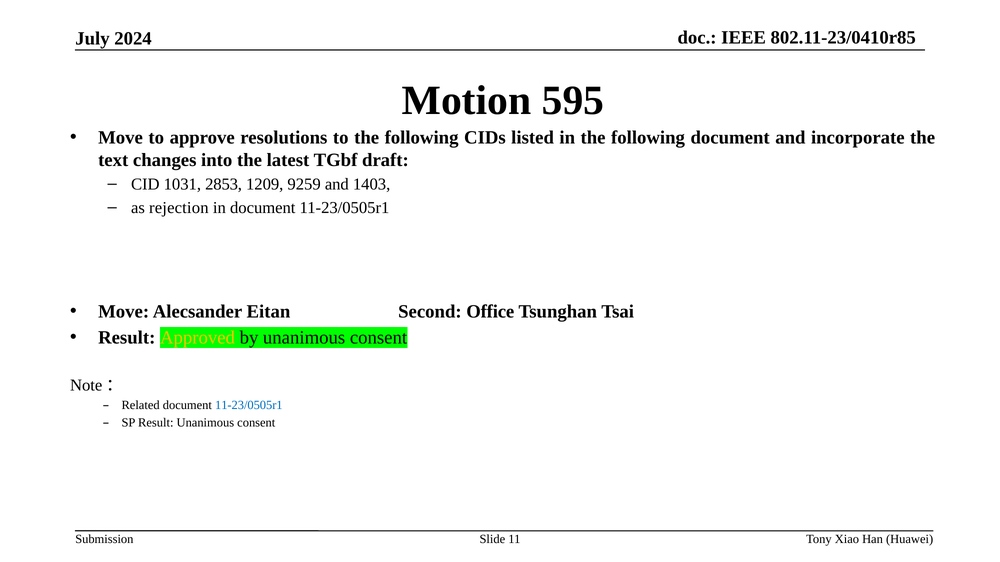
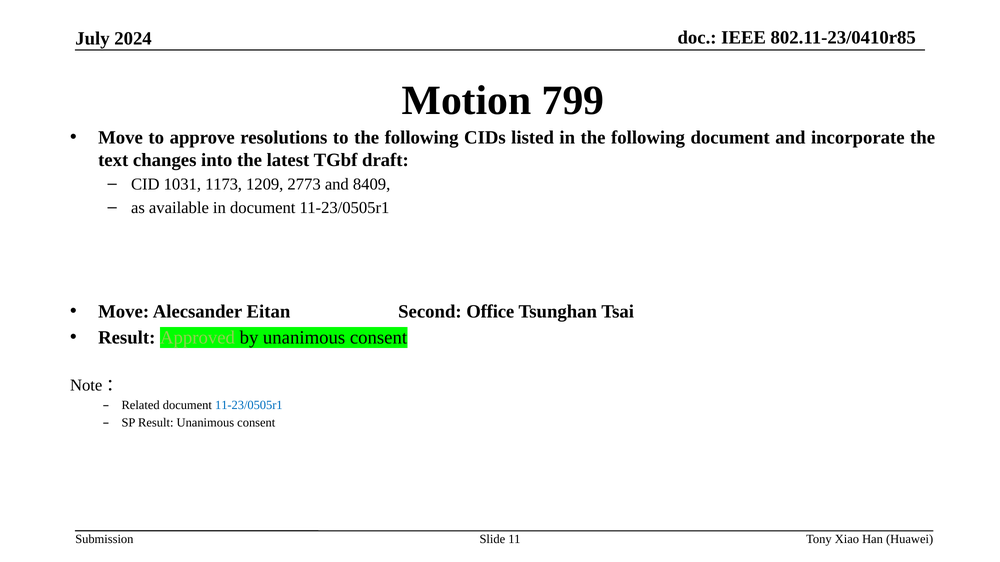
595: 595 -> 799
2853: 2853 -> 1173
9259: 9259 -> 2773
1403: 1403 -> 8409
rejection: rejection -> available
Approved colour: yellow -> light green
